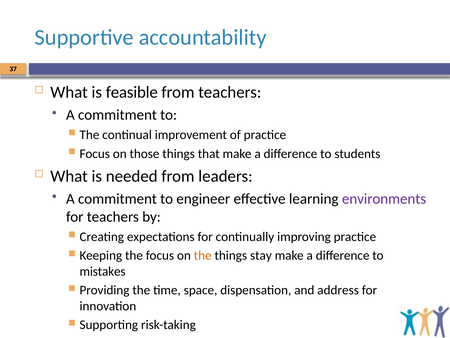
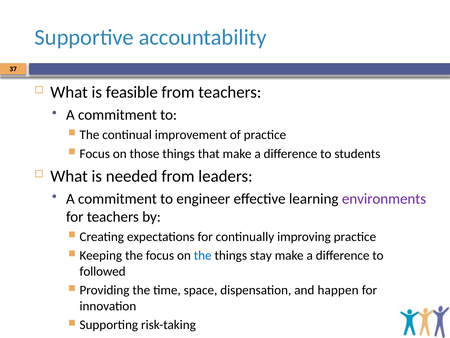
the at (203, 255) colour: orange -> blue
mistakes: mistakes -> followed
address: address -> happen
